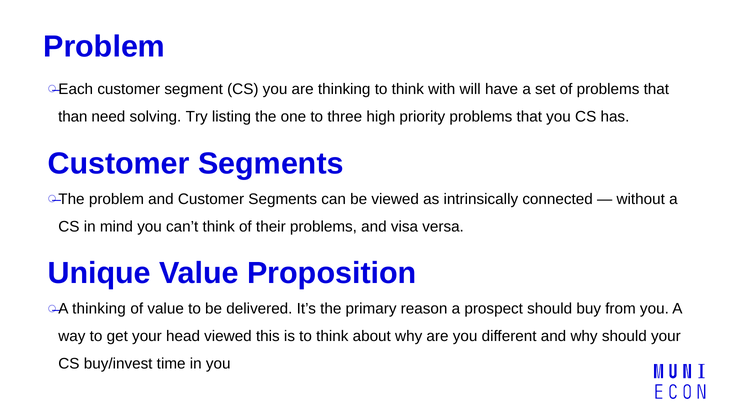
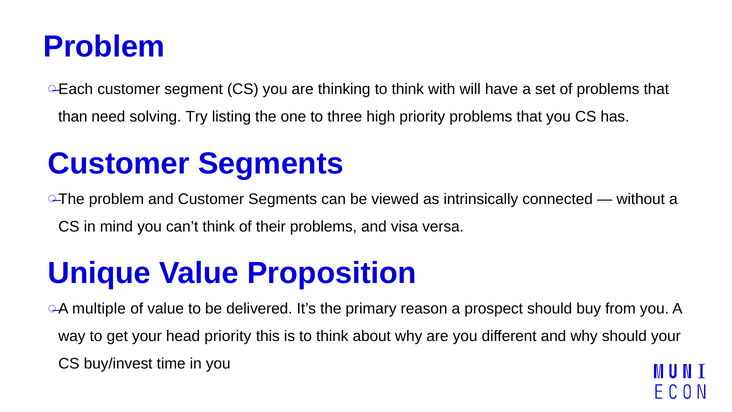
thinking at (99, 309): thinking -> multiple
head viewed: viewed -> priority
